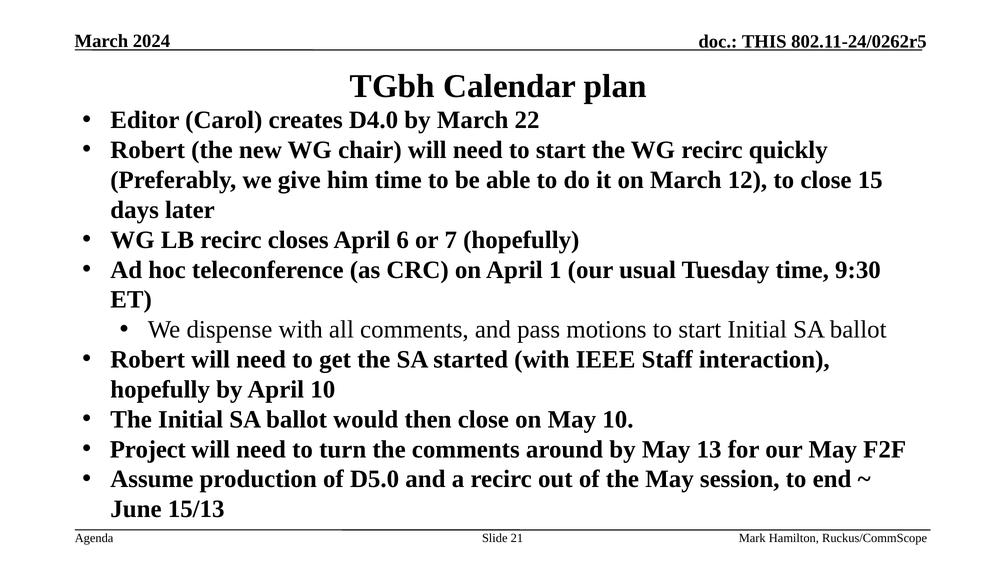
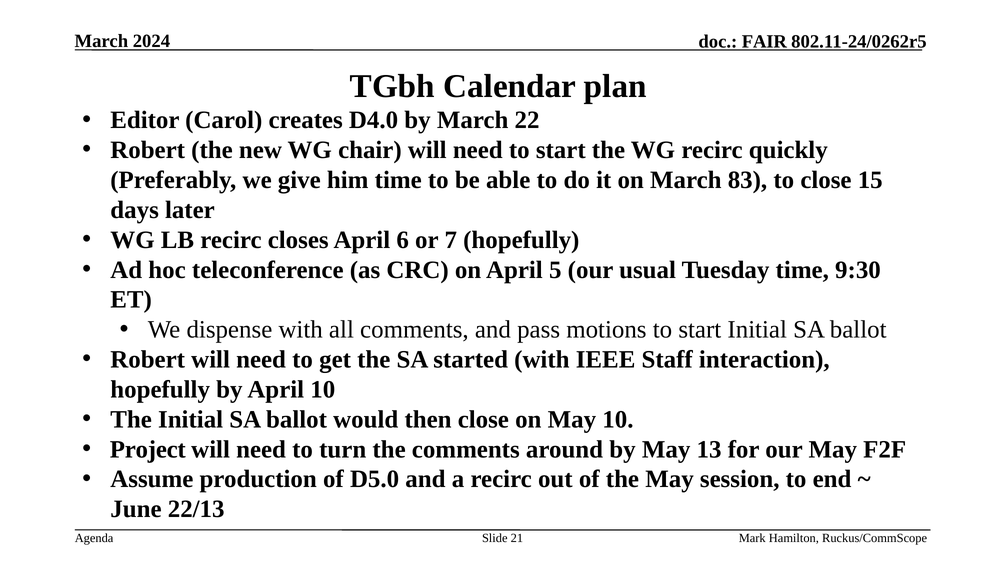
THIS: THIS -> FAIR
12: 12 -> 83
1: 1 -> 5
15/13: 15/13 -> 22/13
